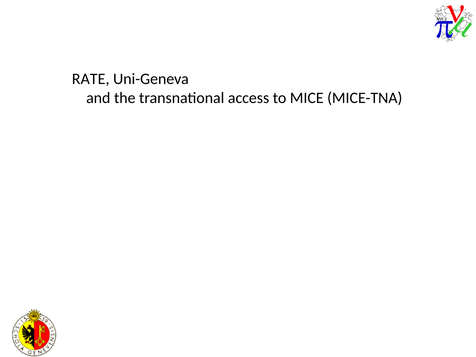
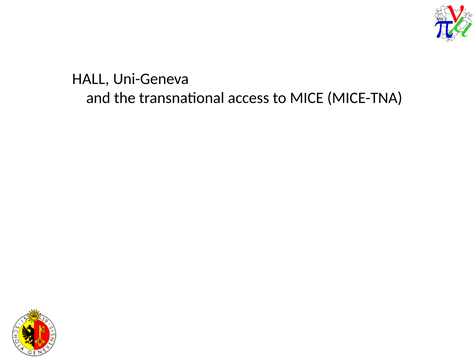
RATE: RATE -> HALL
